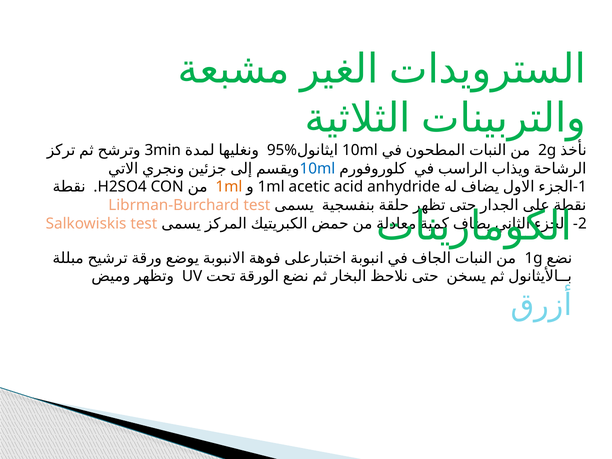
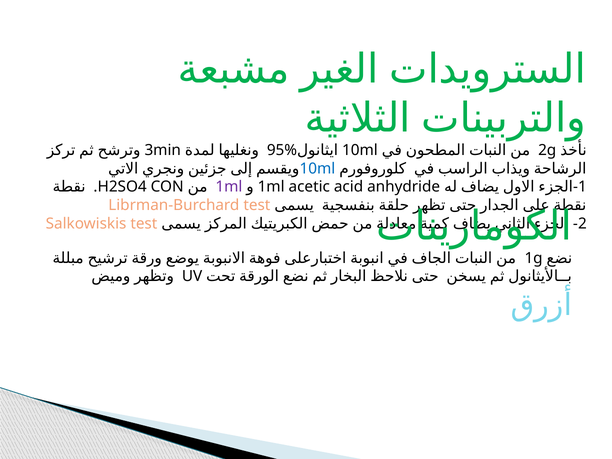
1ml at (229, 187) colour: orange -> purple
